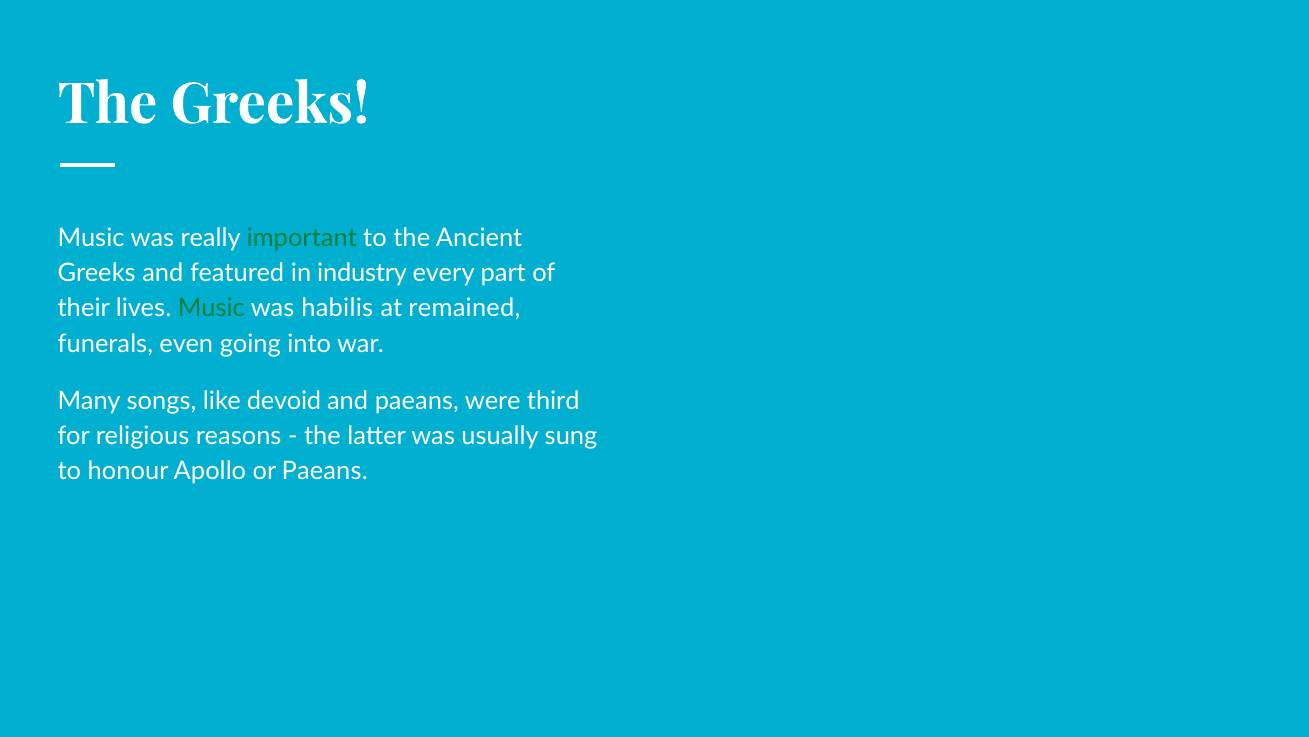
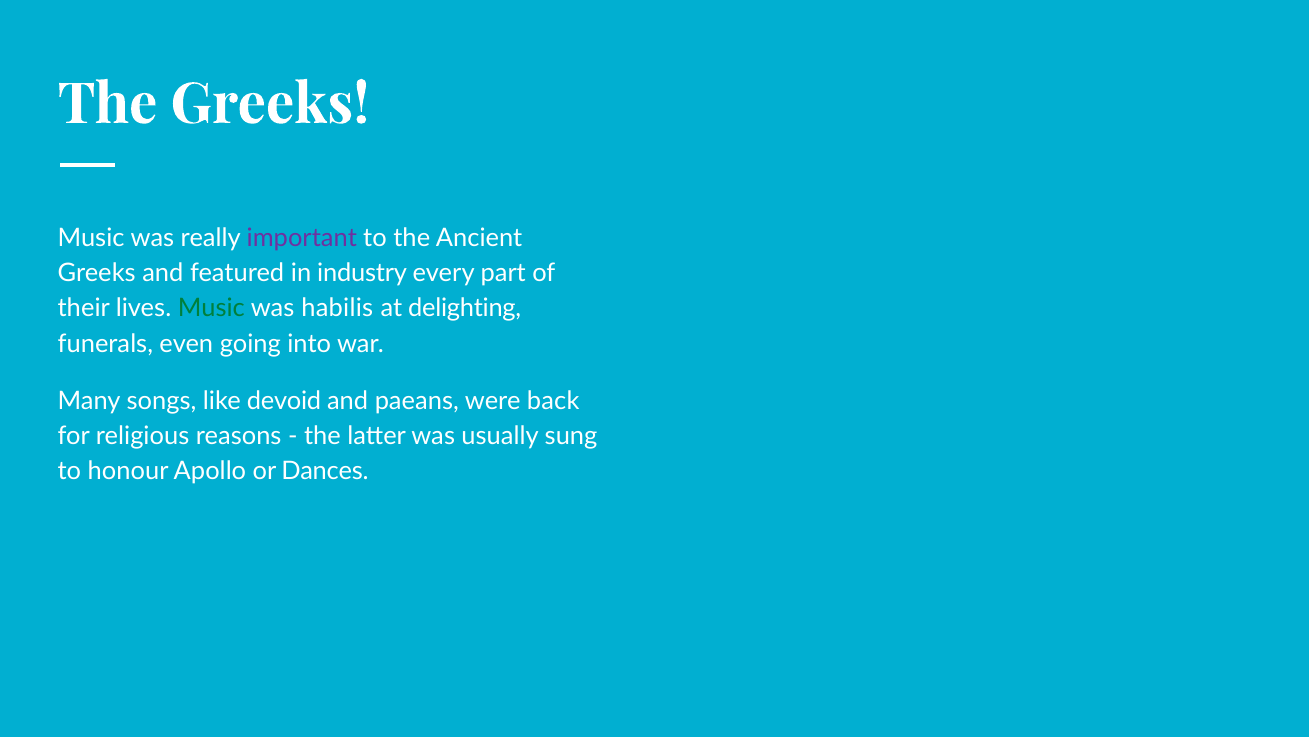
important colour: green -> purple
remained: remained -> delighting
third: third -> back
or Paeans: Paeans -> Dances
